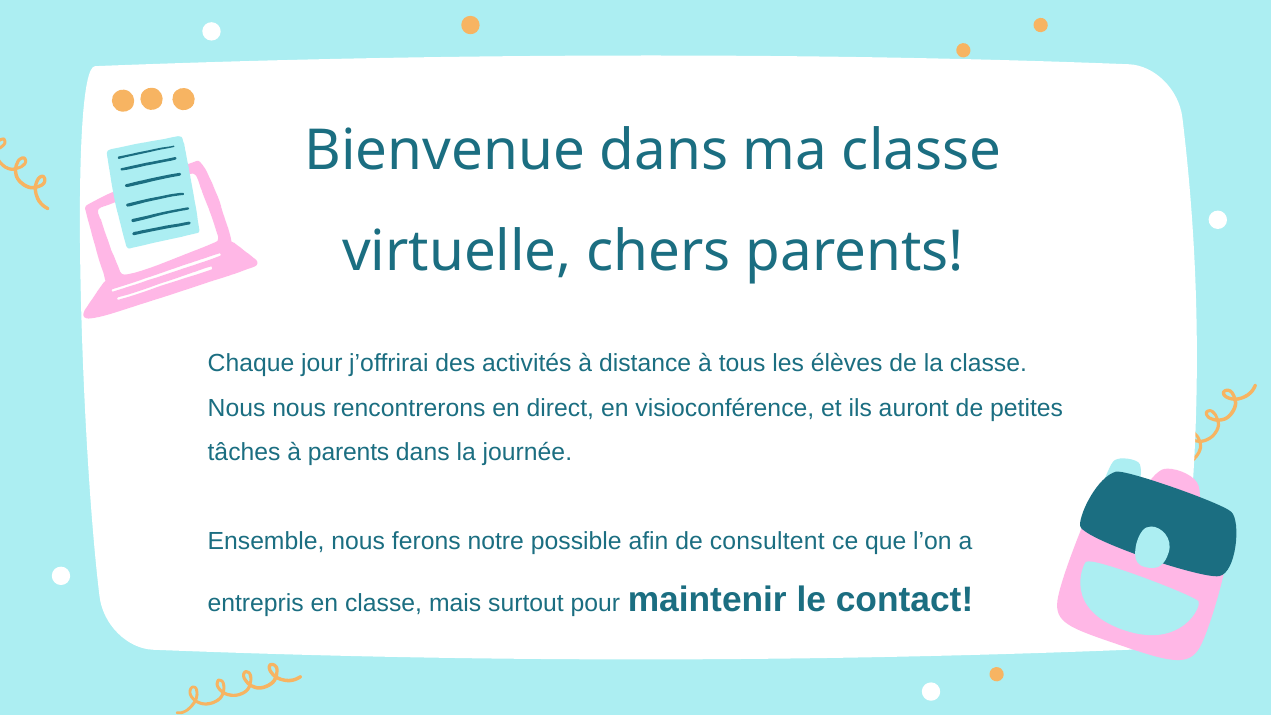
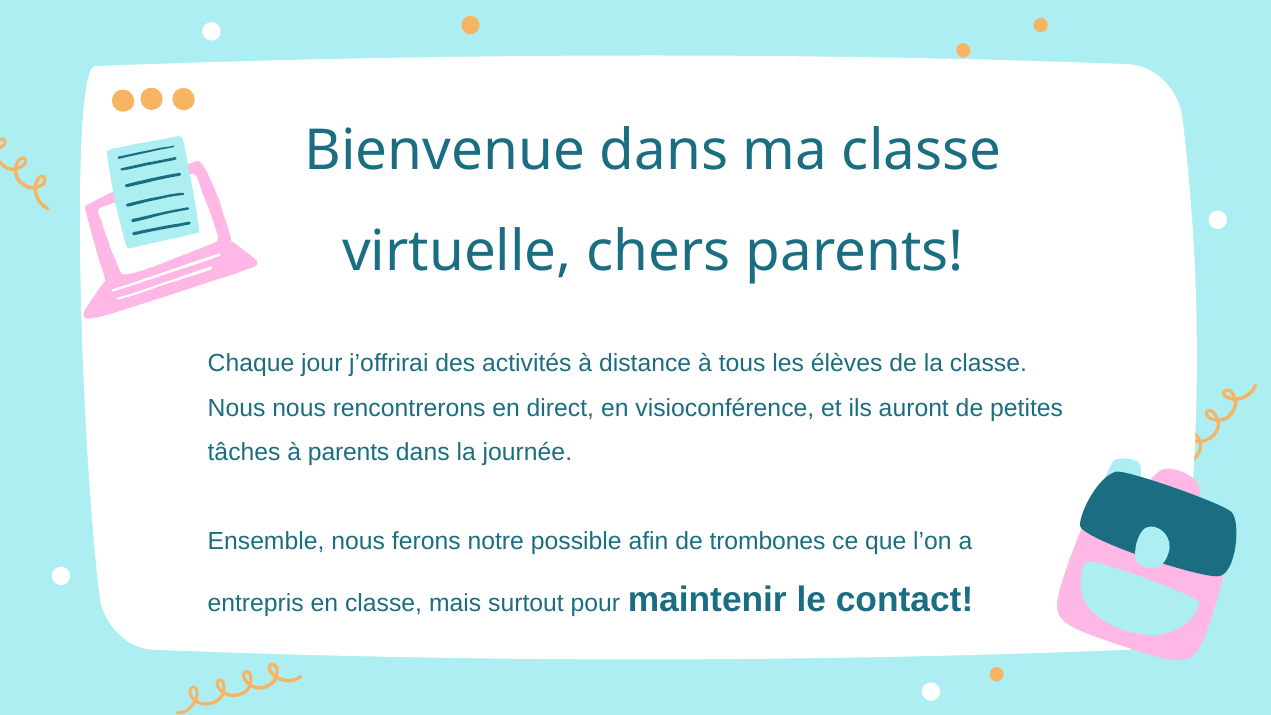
consultent: consultent -> trombones
